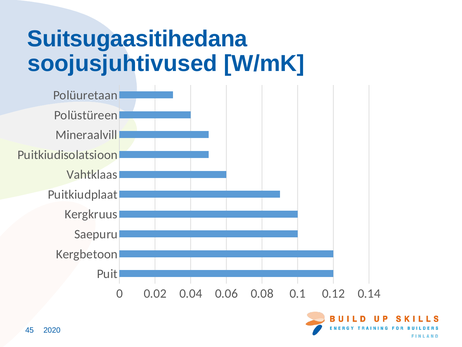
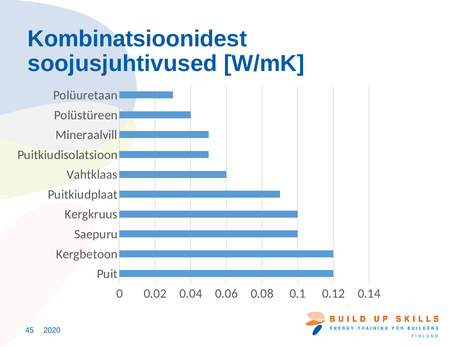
Suitsugaasitihedana: Suitsugaasitihedana -> Kombinatsioonidest
